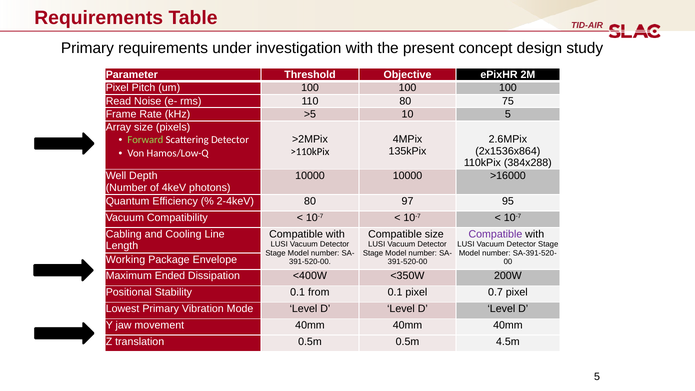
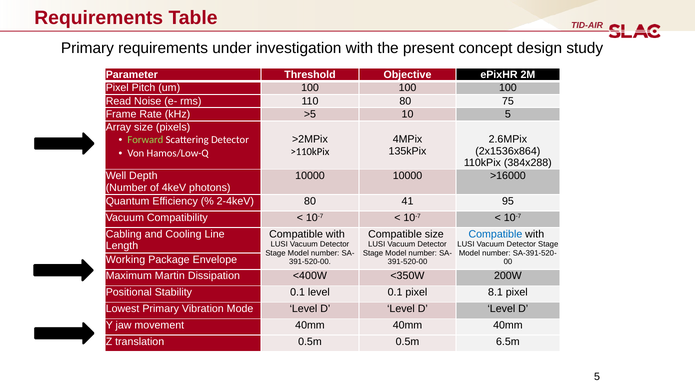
97: 97 -> 41
Compatible at (495, 234) colour: purple -> blue
Ended: Ended -> Martin
0.1 from: from -> level
0.7: 0.7 -> 8.1
4.5m: 4.5m -> 6.5m
